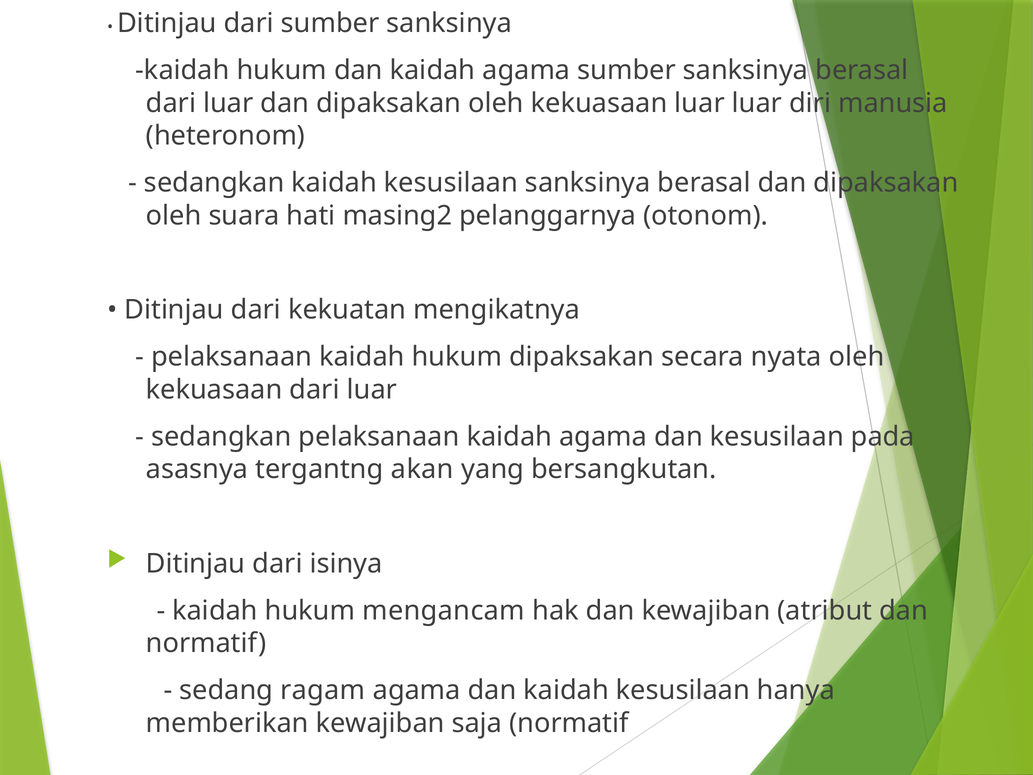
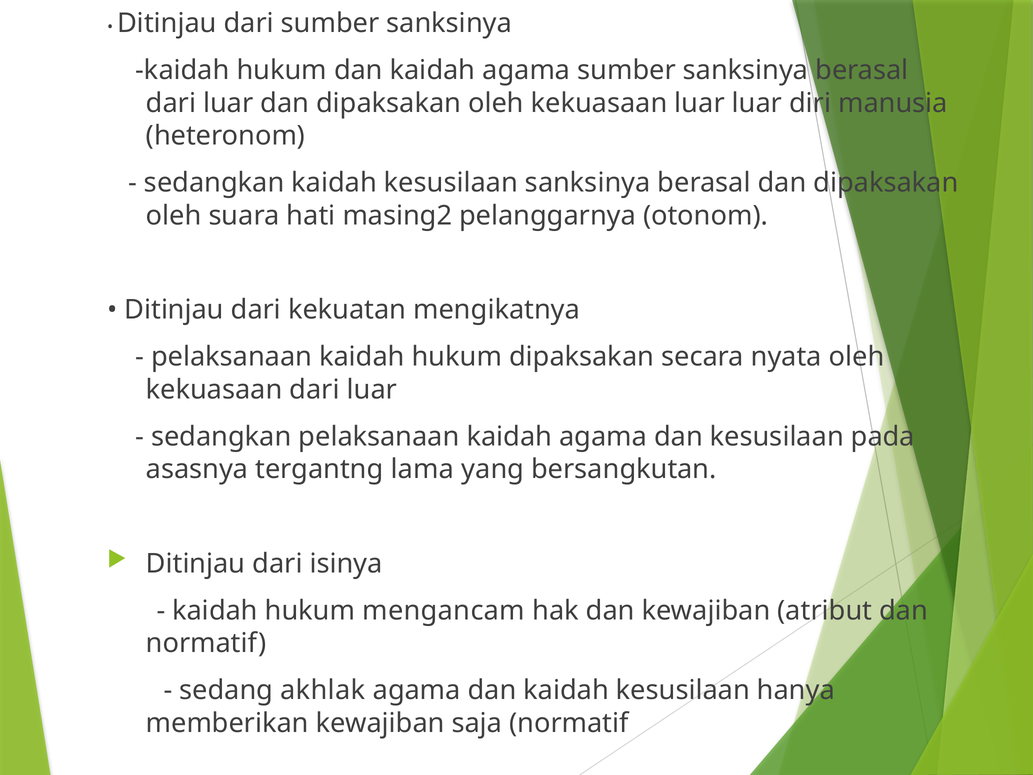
akan: akan -> lama
ragam: ragam -> akhlak
